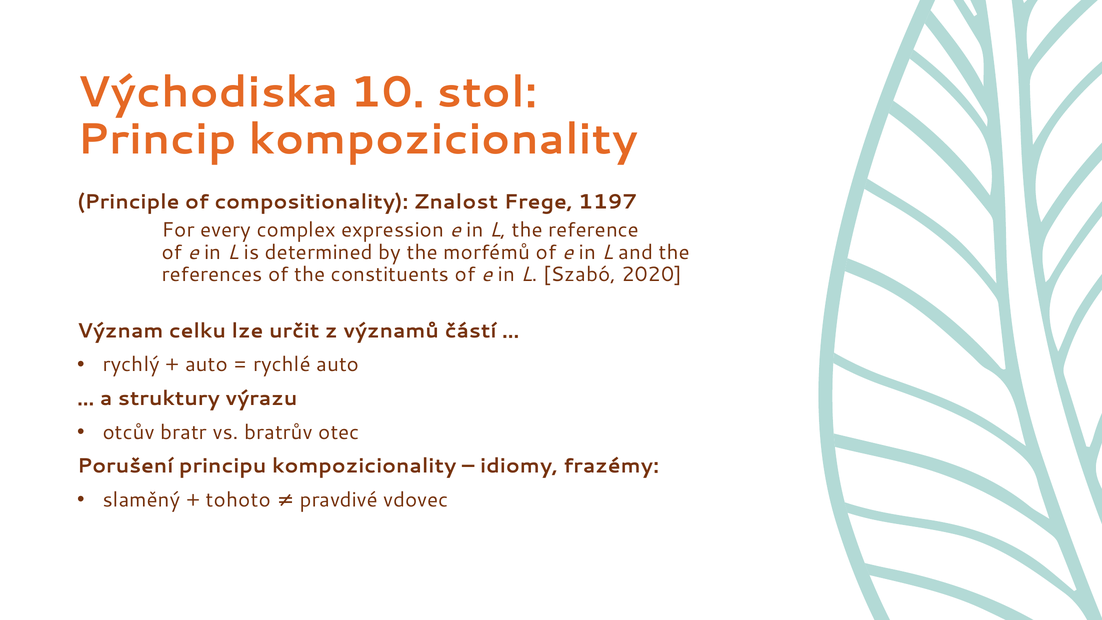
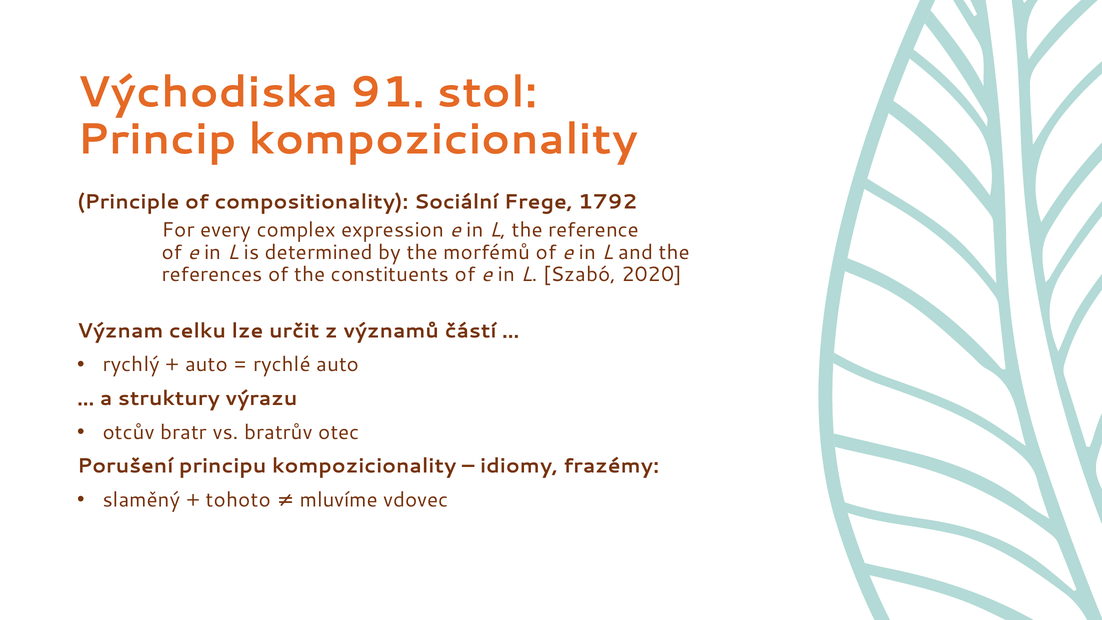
10: 10 -> 91
Znalost: Znalost -> Sociální
1197: 1197 -> 1792
pravdivé: pravdivé -> mluvíme
